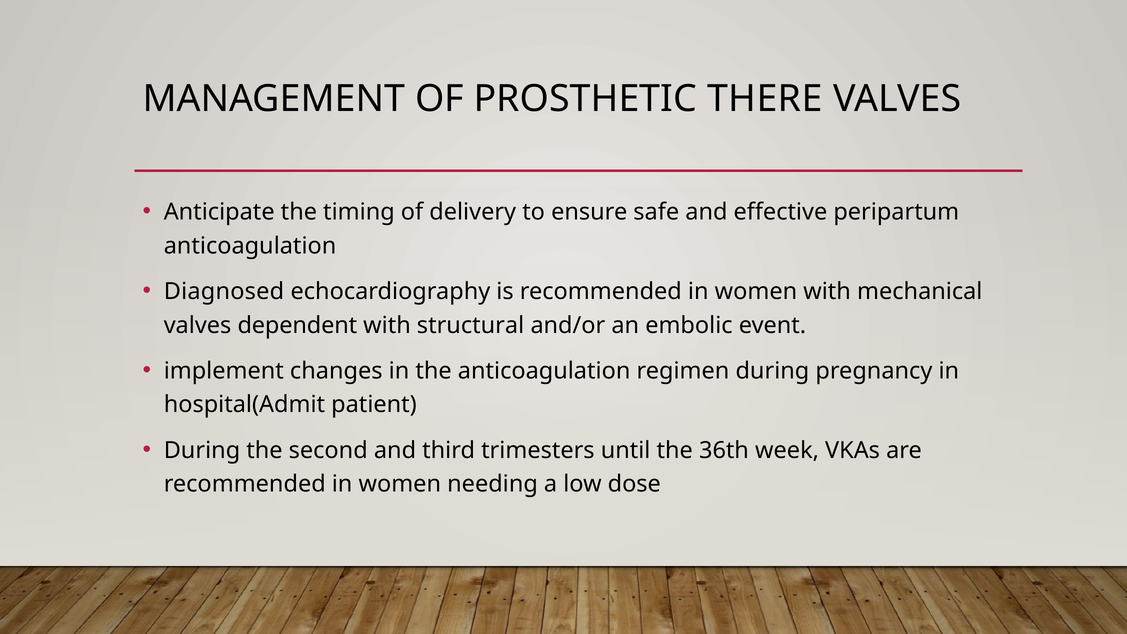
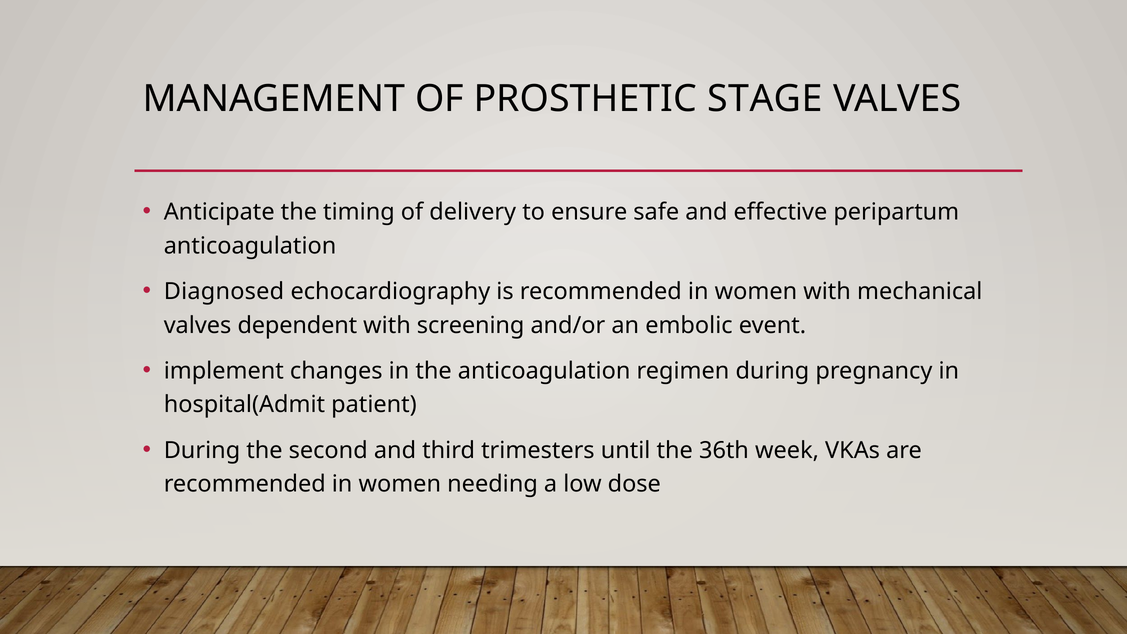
THERE: THERE -> STAGE
structural: structural -> screening
